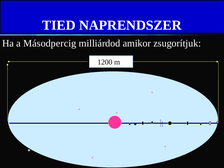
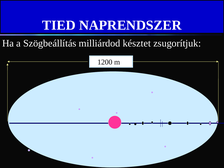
Másodpercig: Másodpercig -> Szögbeállítás
amikor: amikor -> késztet
